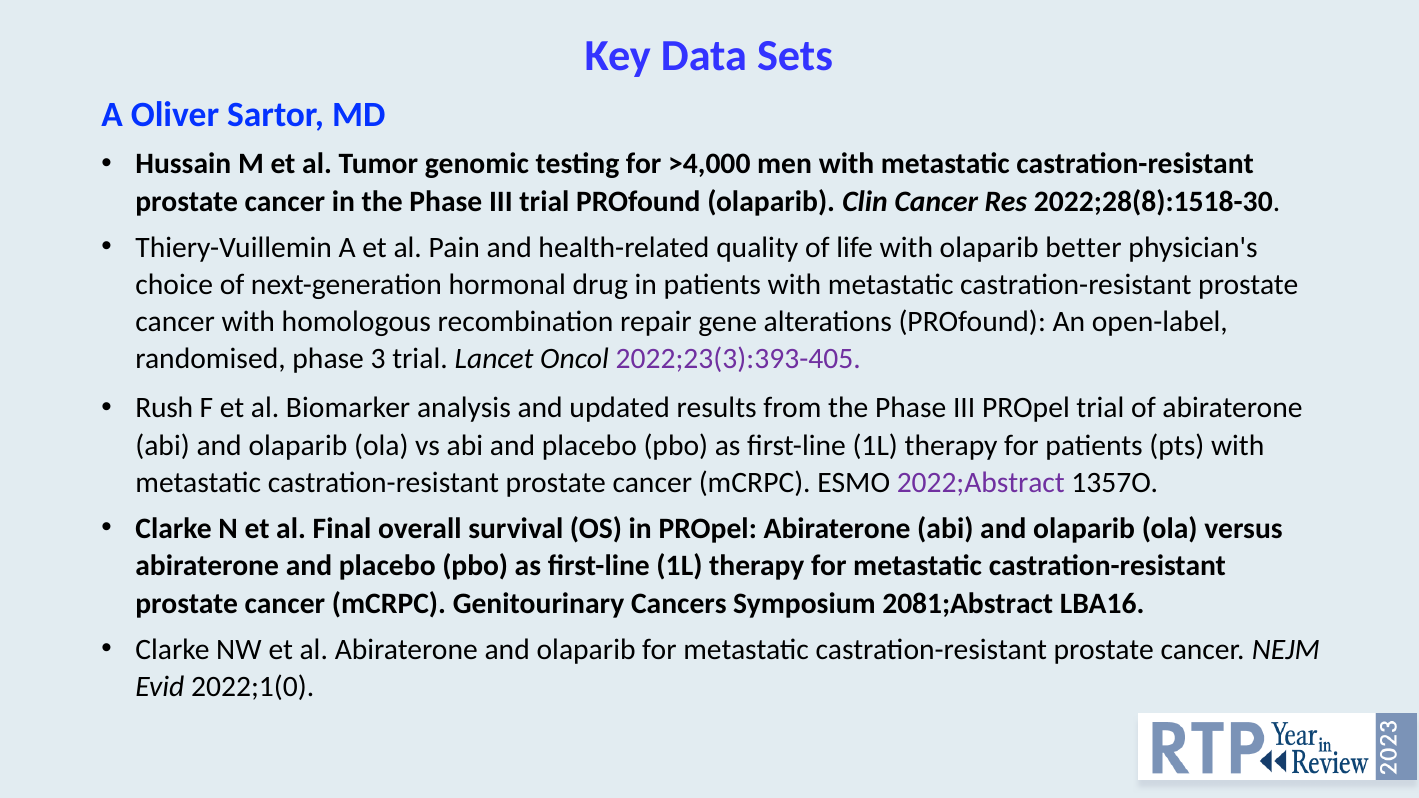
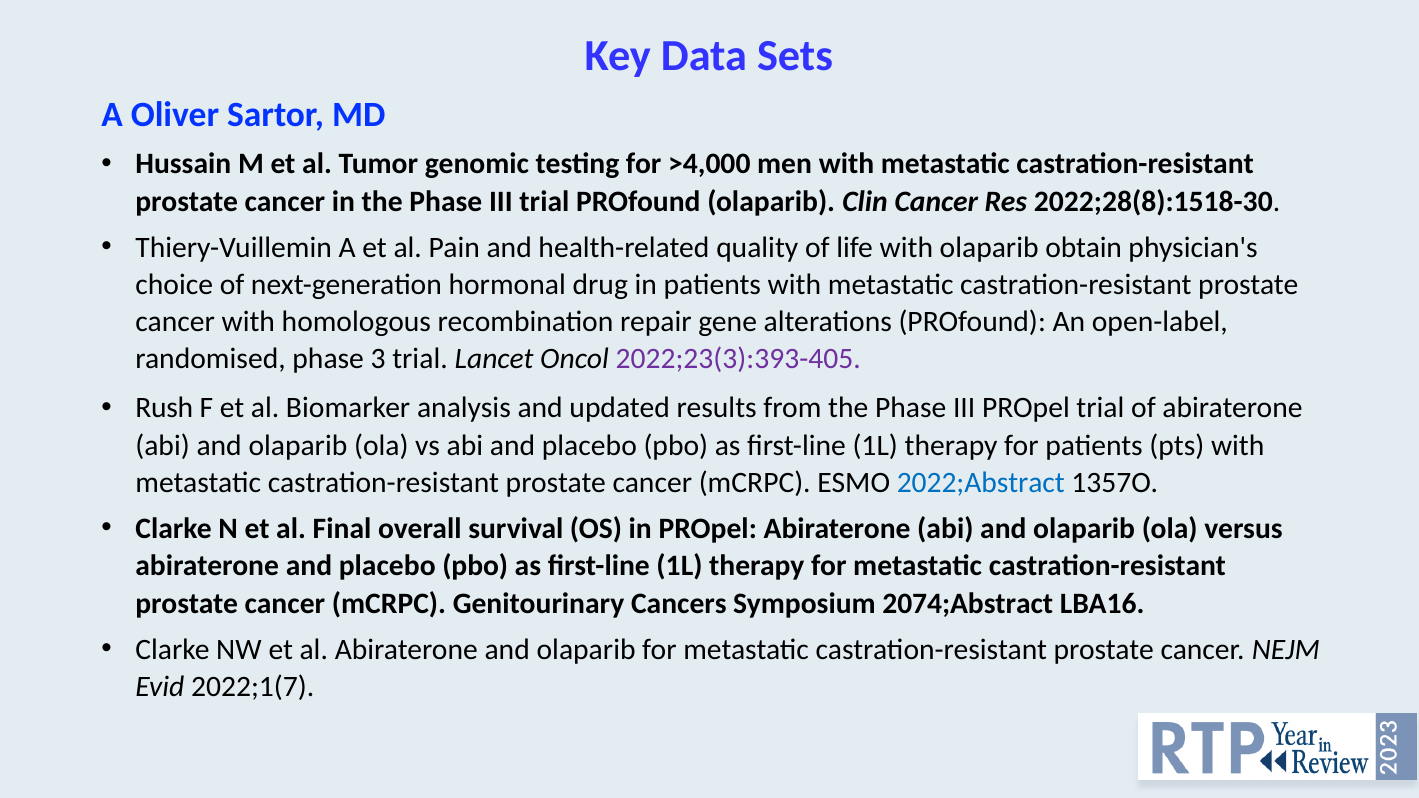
better: better -> obtain
2022;Abstract colour: purple -> blue
2081;Abstract: 2081;Abstract -> 2074;Abstract
2022;1(0: 2022;1(0 -> 2022;1(7
